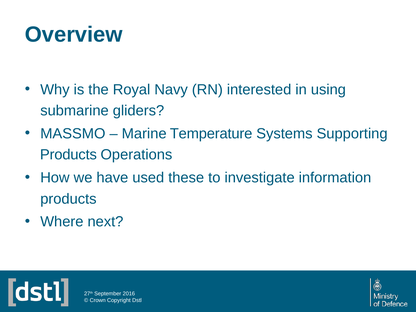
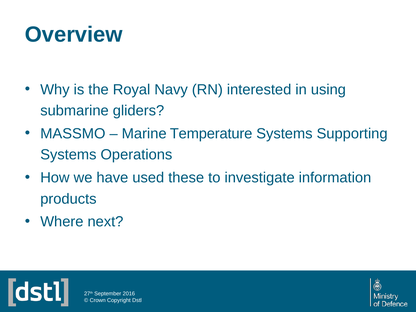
Products at (68, 155): Products -> Systems
